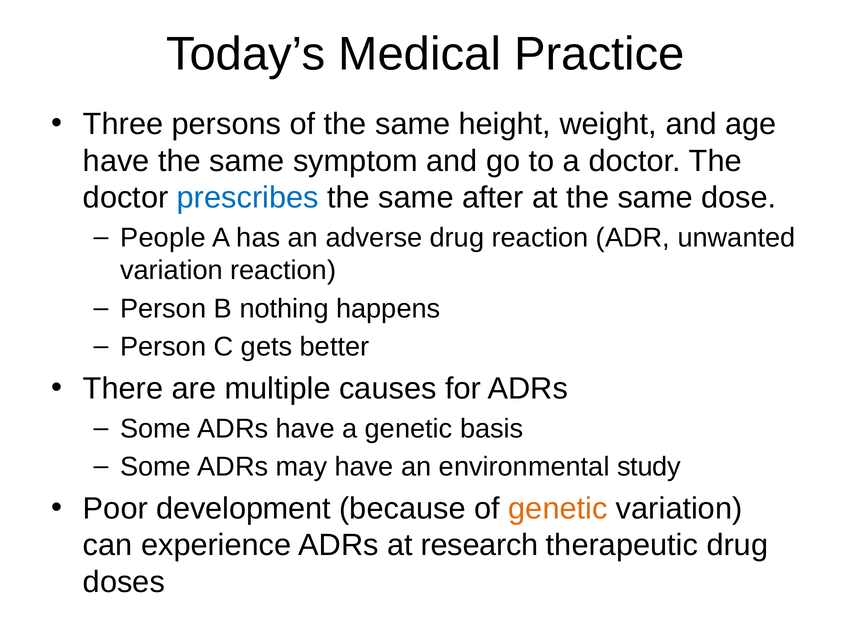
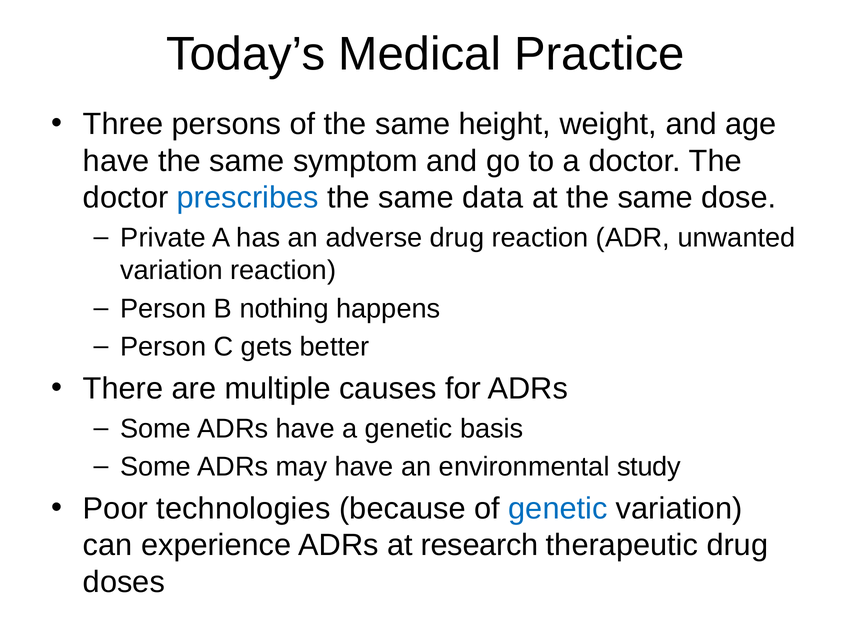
after: after -> data
People: People -> Private
development: development -> technologies
genetic at (558, 509) colour: orange -> blue
